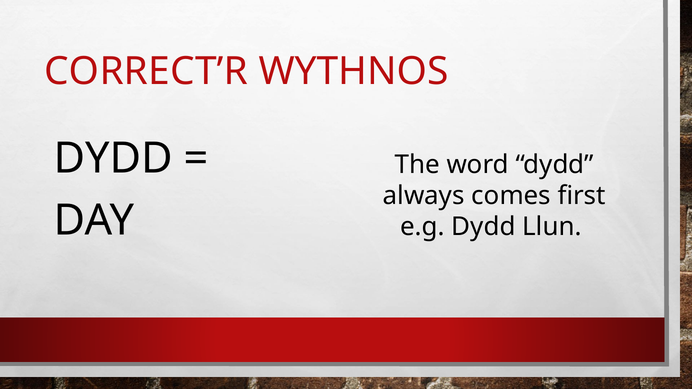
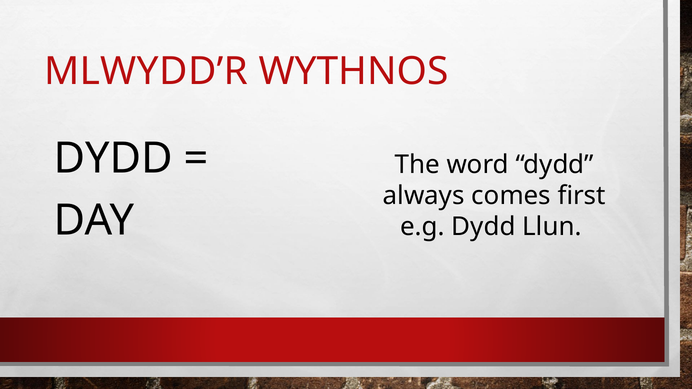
CORRECT’R: CORRECT’R -> MLWYDD’R
